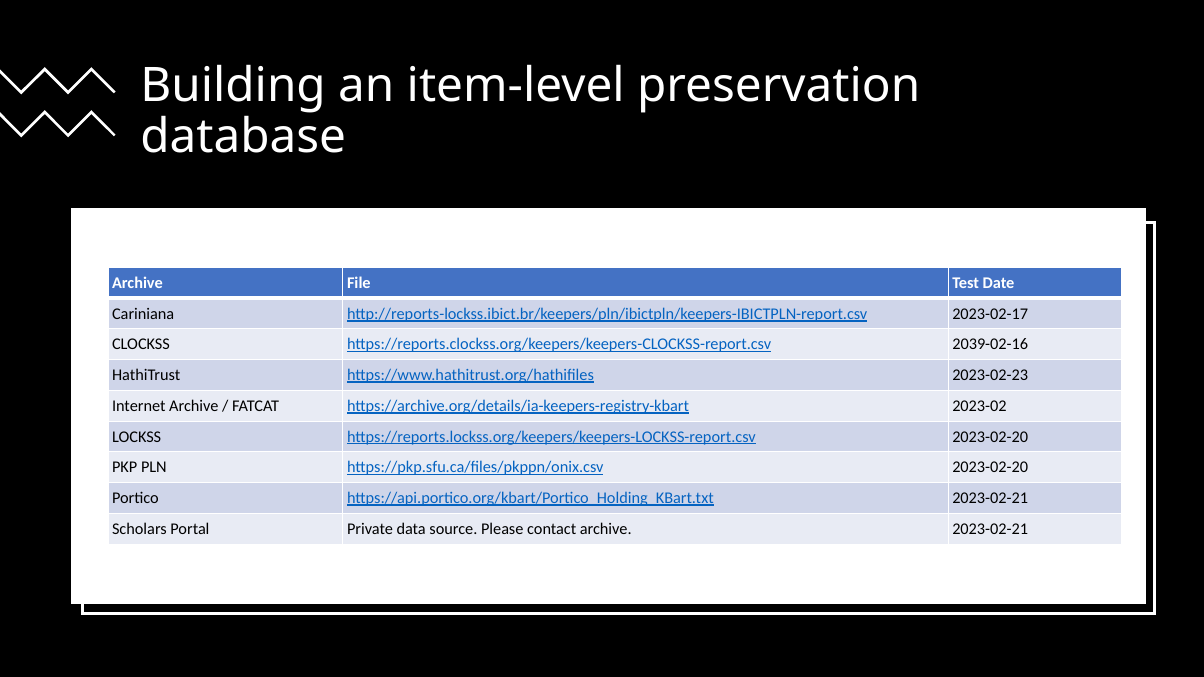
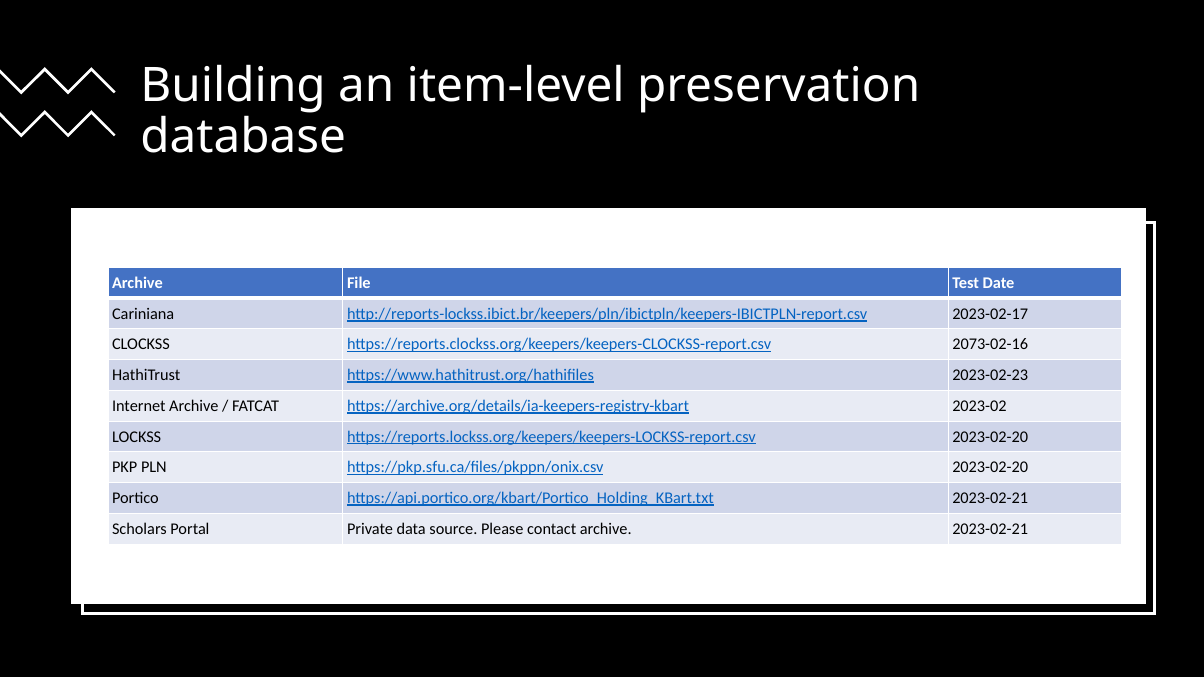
2039-02-16: 2039-02-16 -> 2073-02-16
